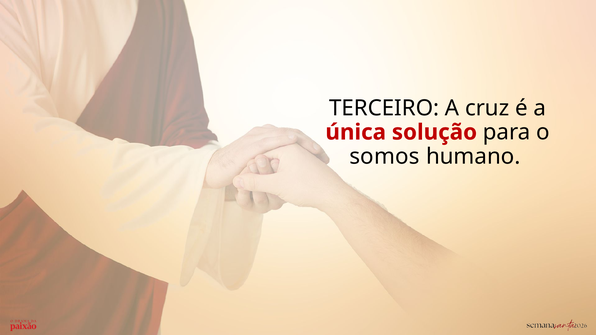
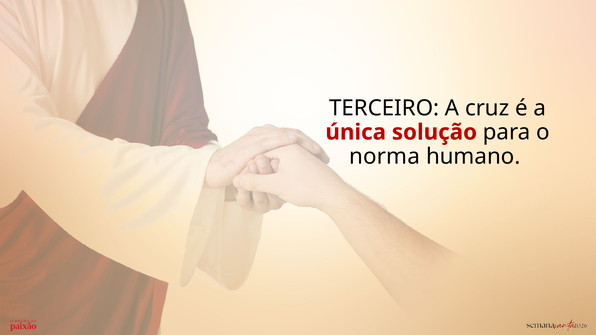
somos: somos -> norma
